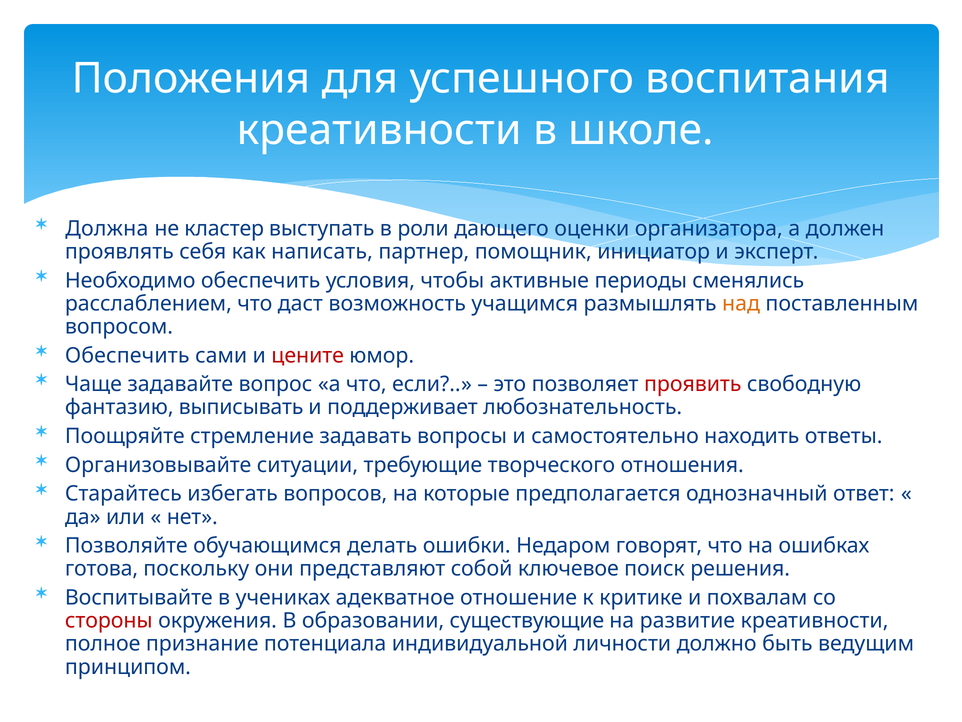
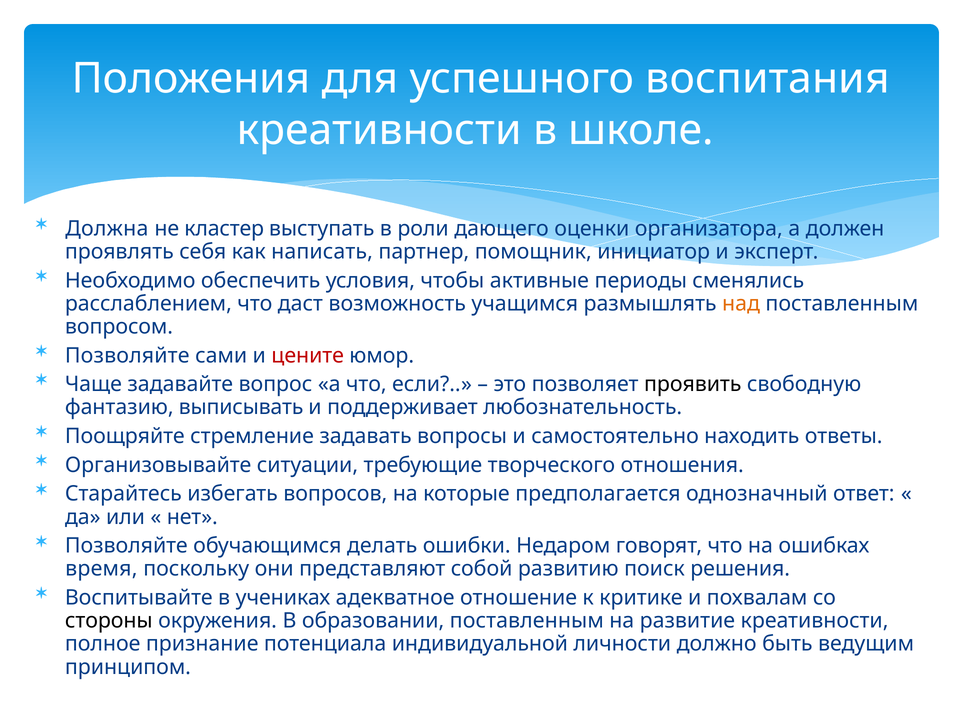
Обеспечить at (127, 355): Обеспечить -> Позволяйте
проявить colour: red -> black
готова: готова -> время
ключевое: ключевое -> развитию
стороны colour: red -> black
образовании существующие: существующие -> поставленным
